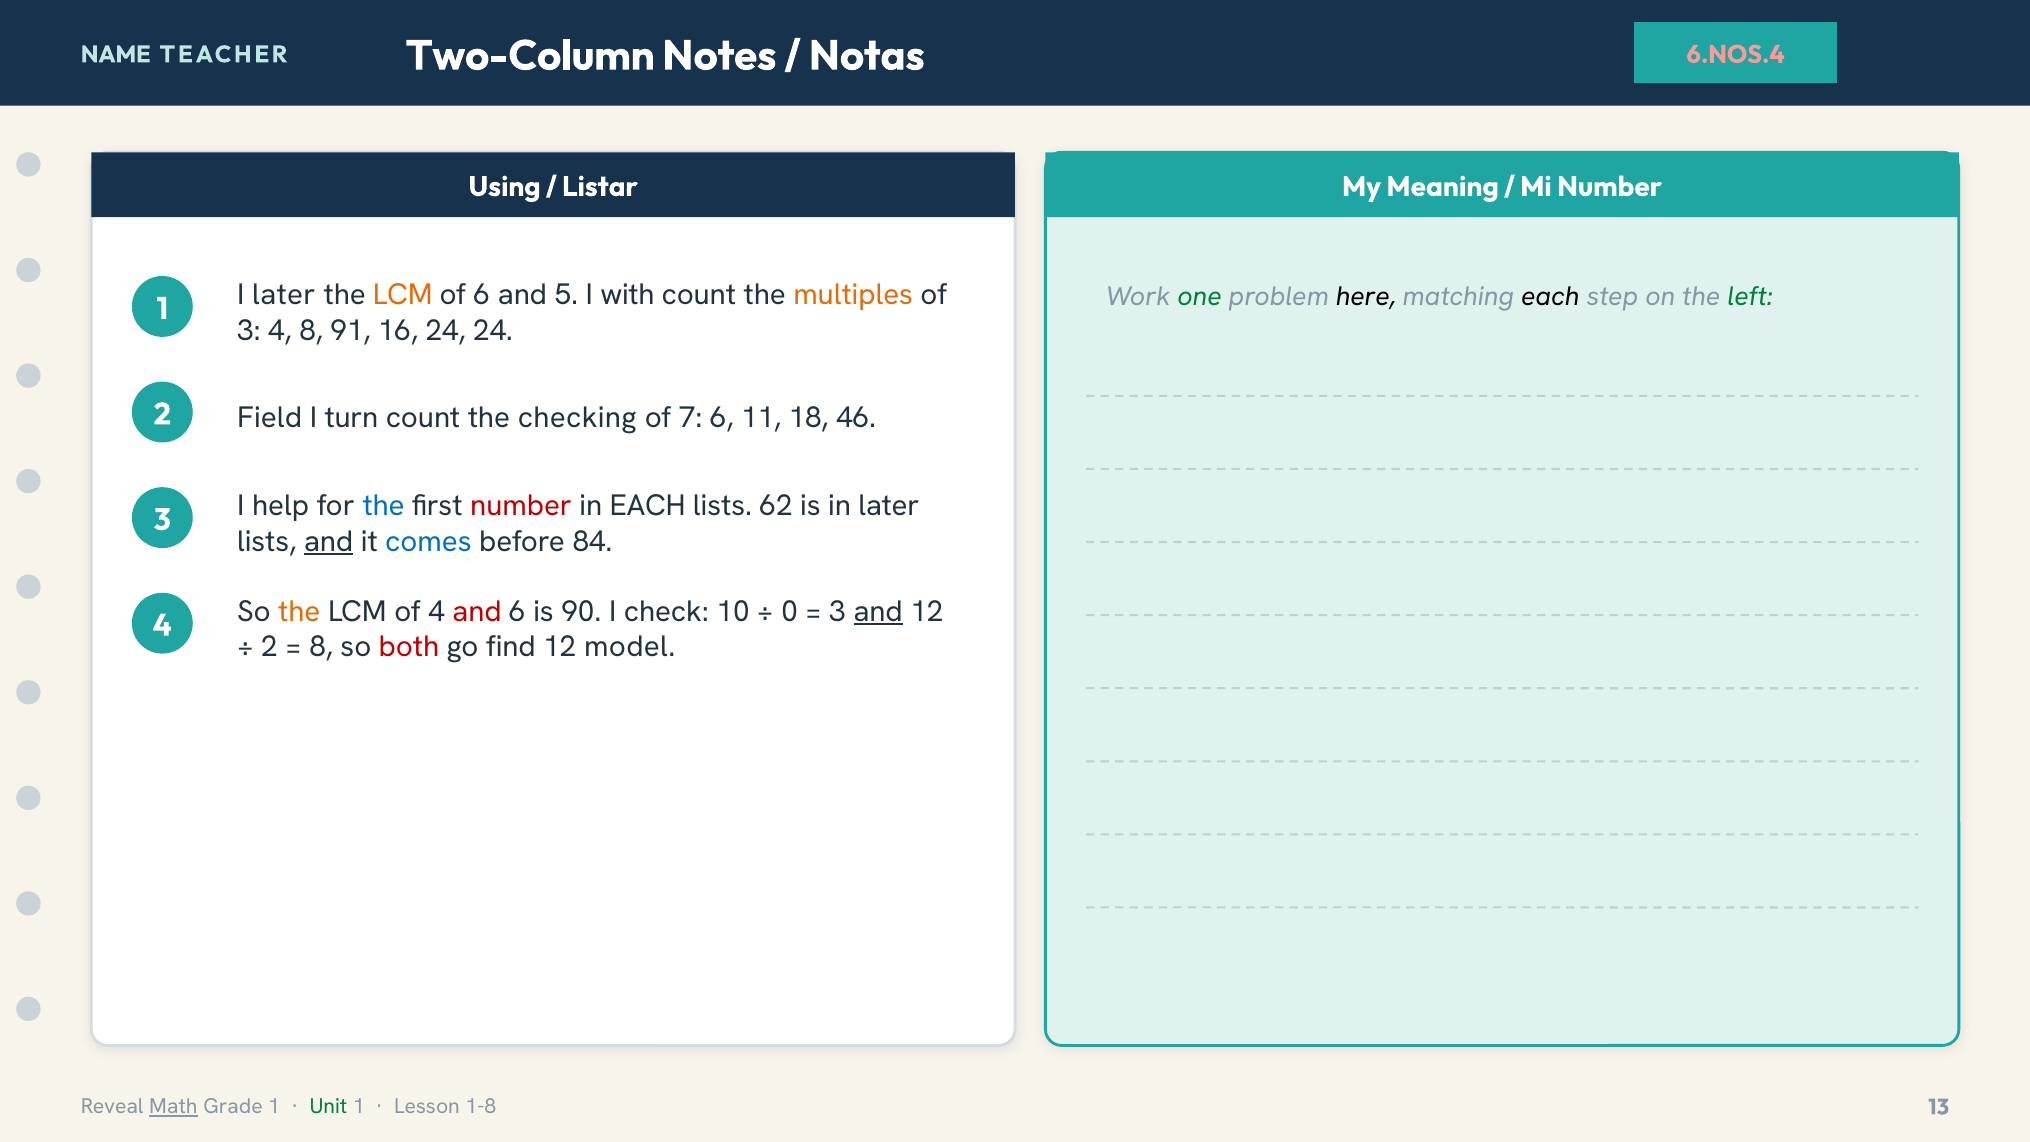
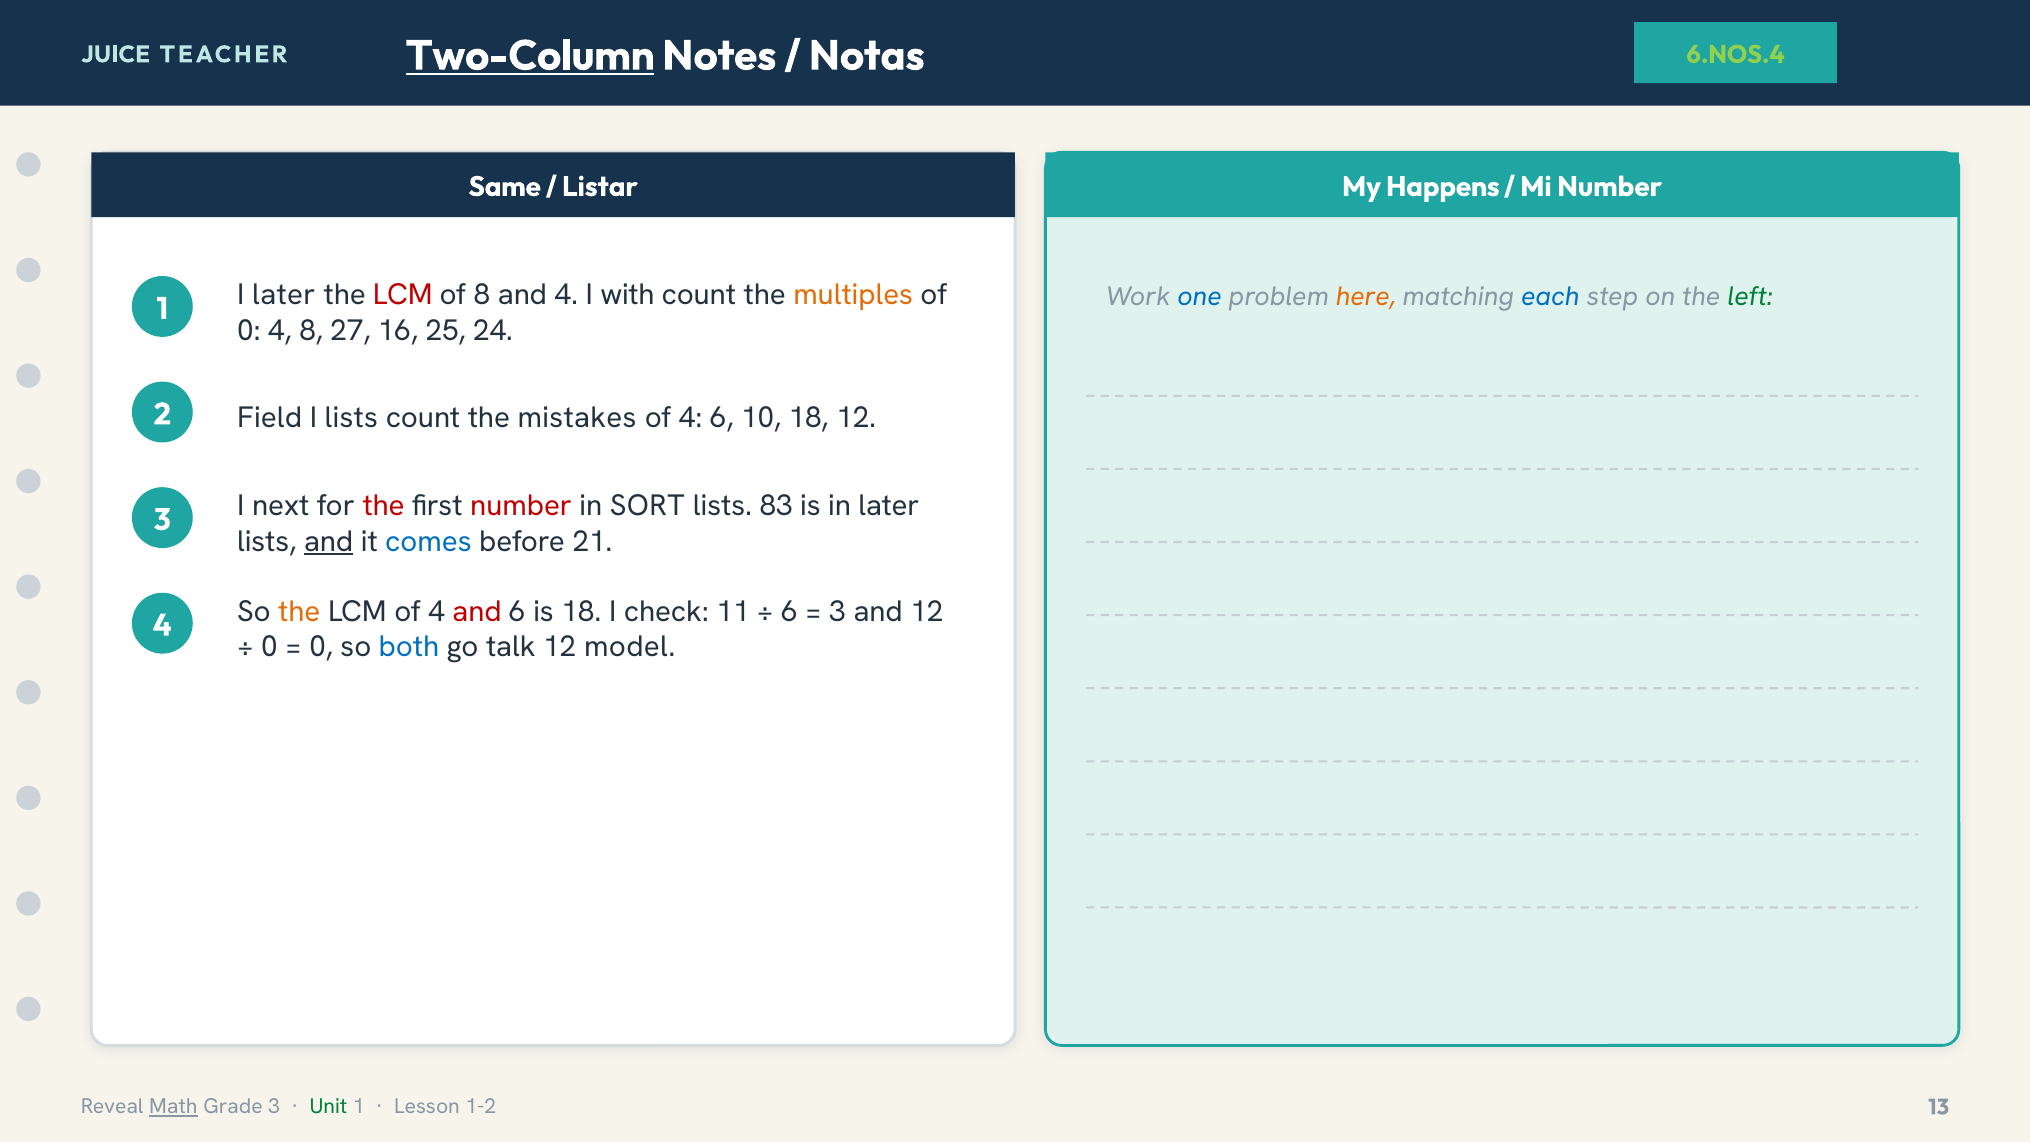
NAME: NAME -> JUICE
Two-Column underline: none -> present
6.NOS.4 colour: pink -> light green
Using: Using -> Same
Meaning: Meaning -> Happens
one colour: green -> blue
here colour: black -> orange
each at (1550, 296) colour: black -> blue
LCM at (403, 295) colour: orange -> red
of 6: 6 -> 8
and 5: 5 -> 4
3 at (249, 330): 3 -> 0
91: 91 -> 27
16 24: 24 -> 25
I turn: turn -> lists
checking: checking -> mistakes
7 at (691, 418): 7 -> 4
11: 11 -> 10
18 46: 46 -> 12
help: help -> next
the at (384, 506) colour: blue -> red
in EACH: EACH -> SORT
62: 62 -> 83
84: 84 -> 21
is 90: 90 -> 18
10: 10 -> 11
0 at (790, 611): 0 -> 6
and at (878, 611) underline: present -> none
2 at (269, 647): 2 -> 0
8 at (321, 647): 8 -> 0
both colour: red -> blue
find: find -> talk
Grade 1: 1 -> 3
1-8: 1-8 -> 1-2
